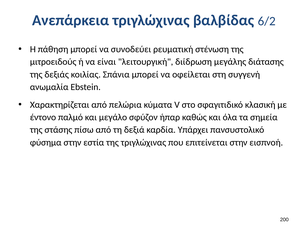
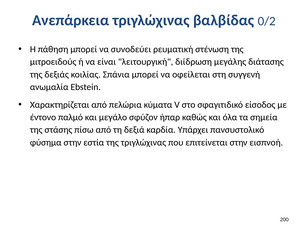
6/2: 6/2 -> 0/2
κλασική: κλασική -> είσοδος
